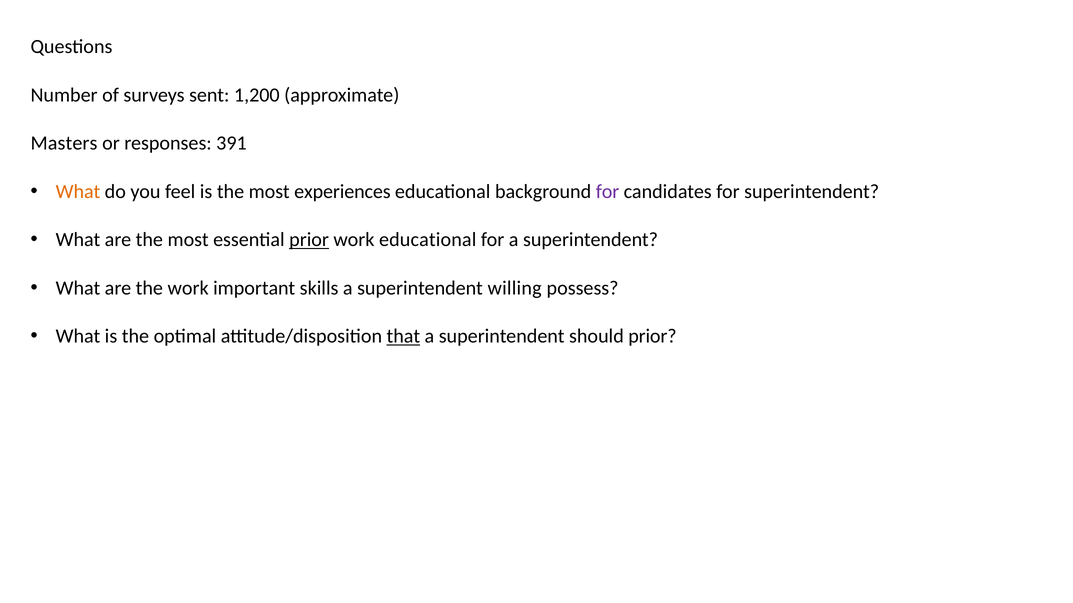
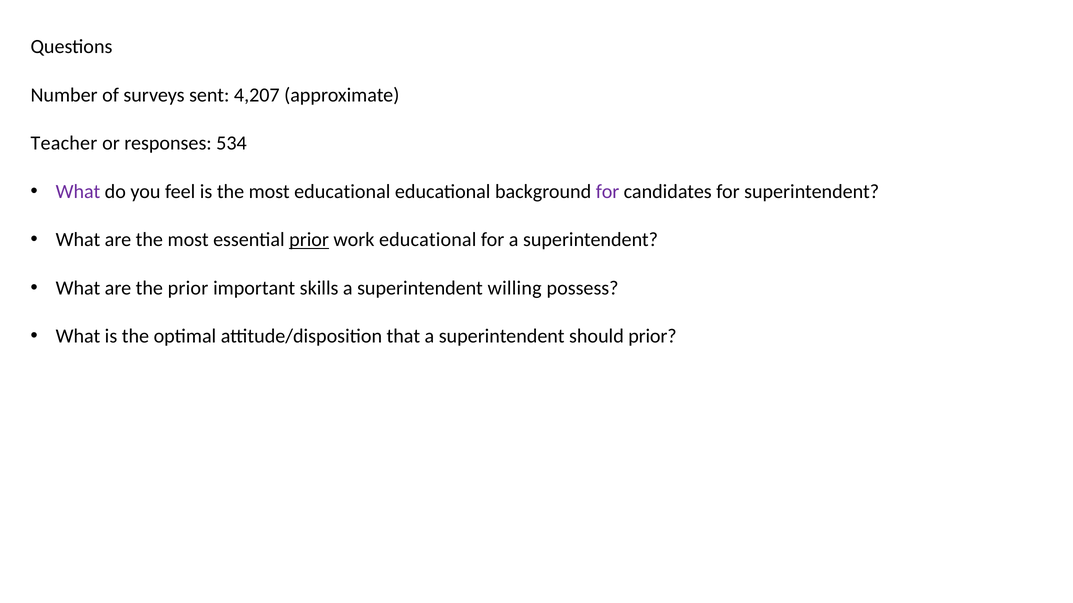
1,200: 1,200 -> 4,207
Masters: Masters -> Teacher
391: 391 -> 534
What at (78, 192) colour: orange -> purple
most experiences: experiences -> educational
the work: work -> prior
that underline: present -> none
